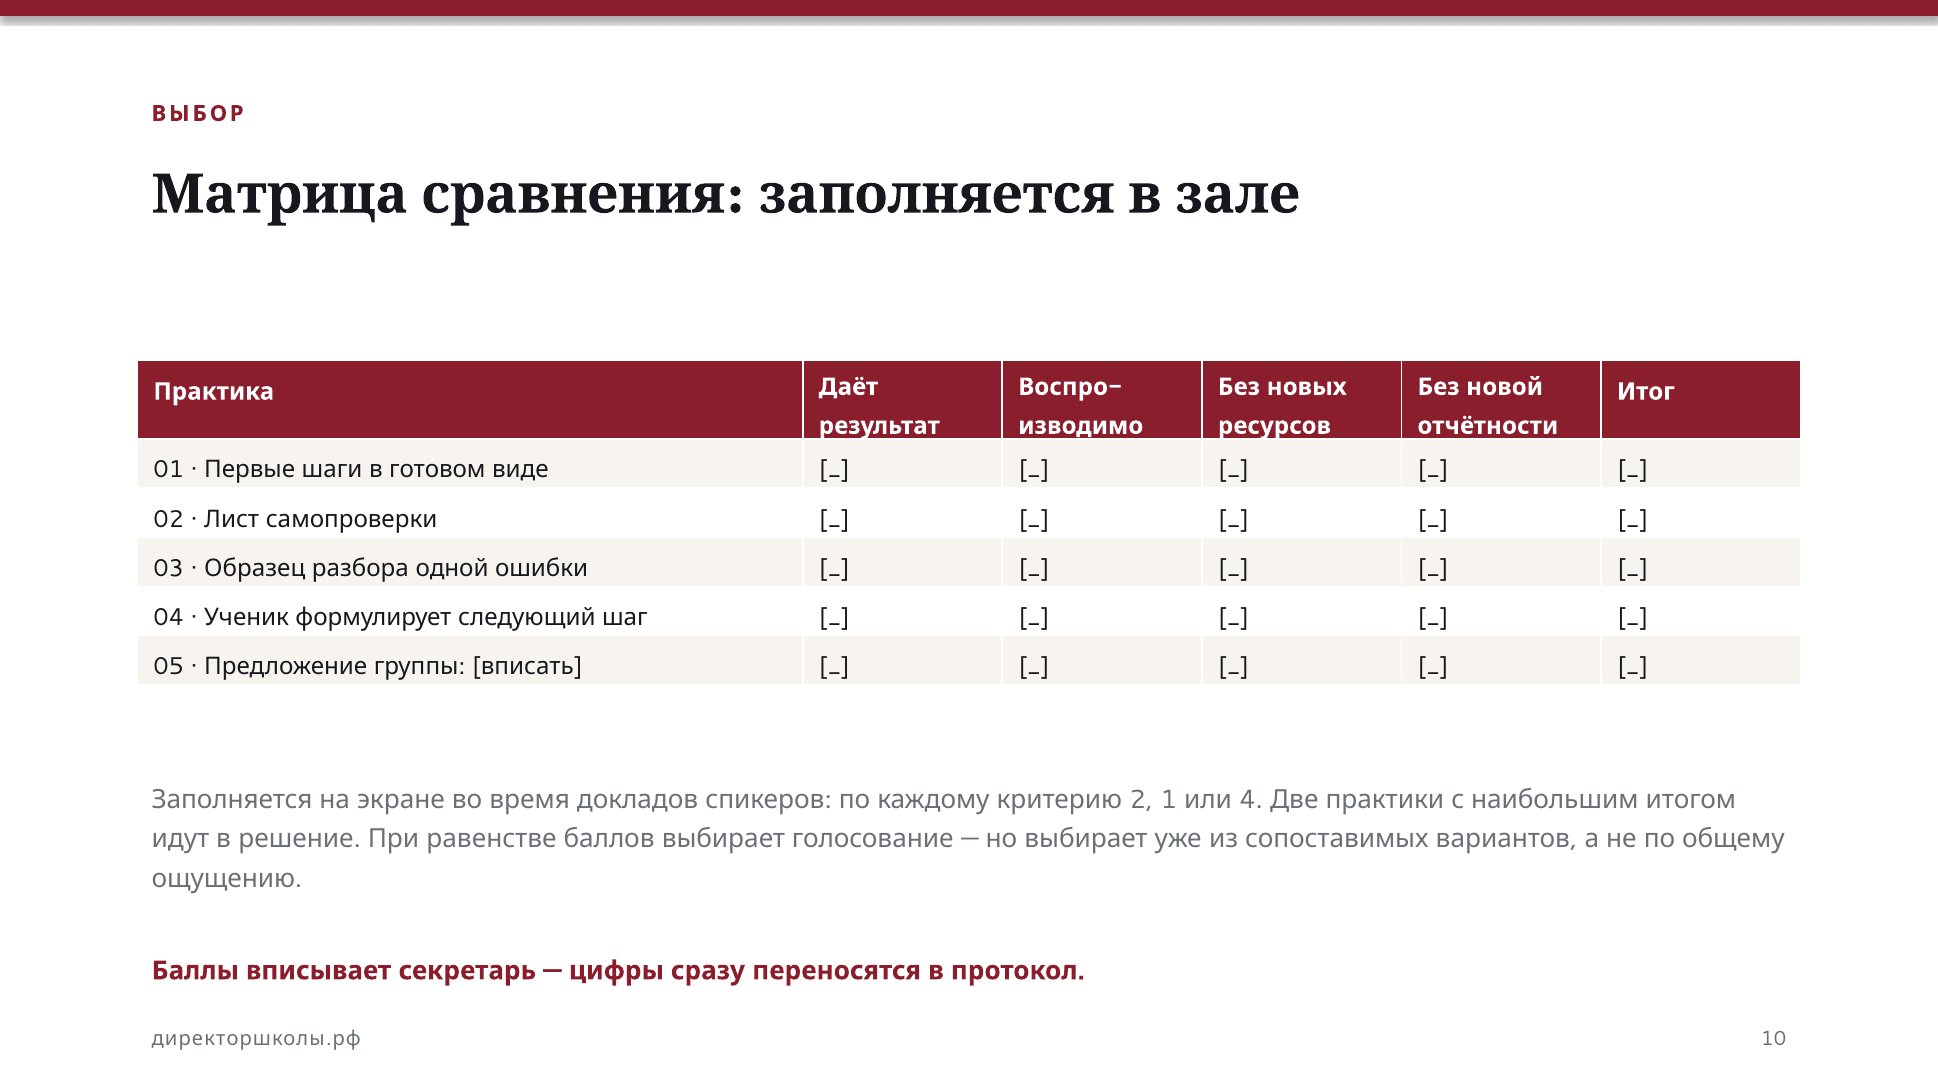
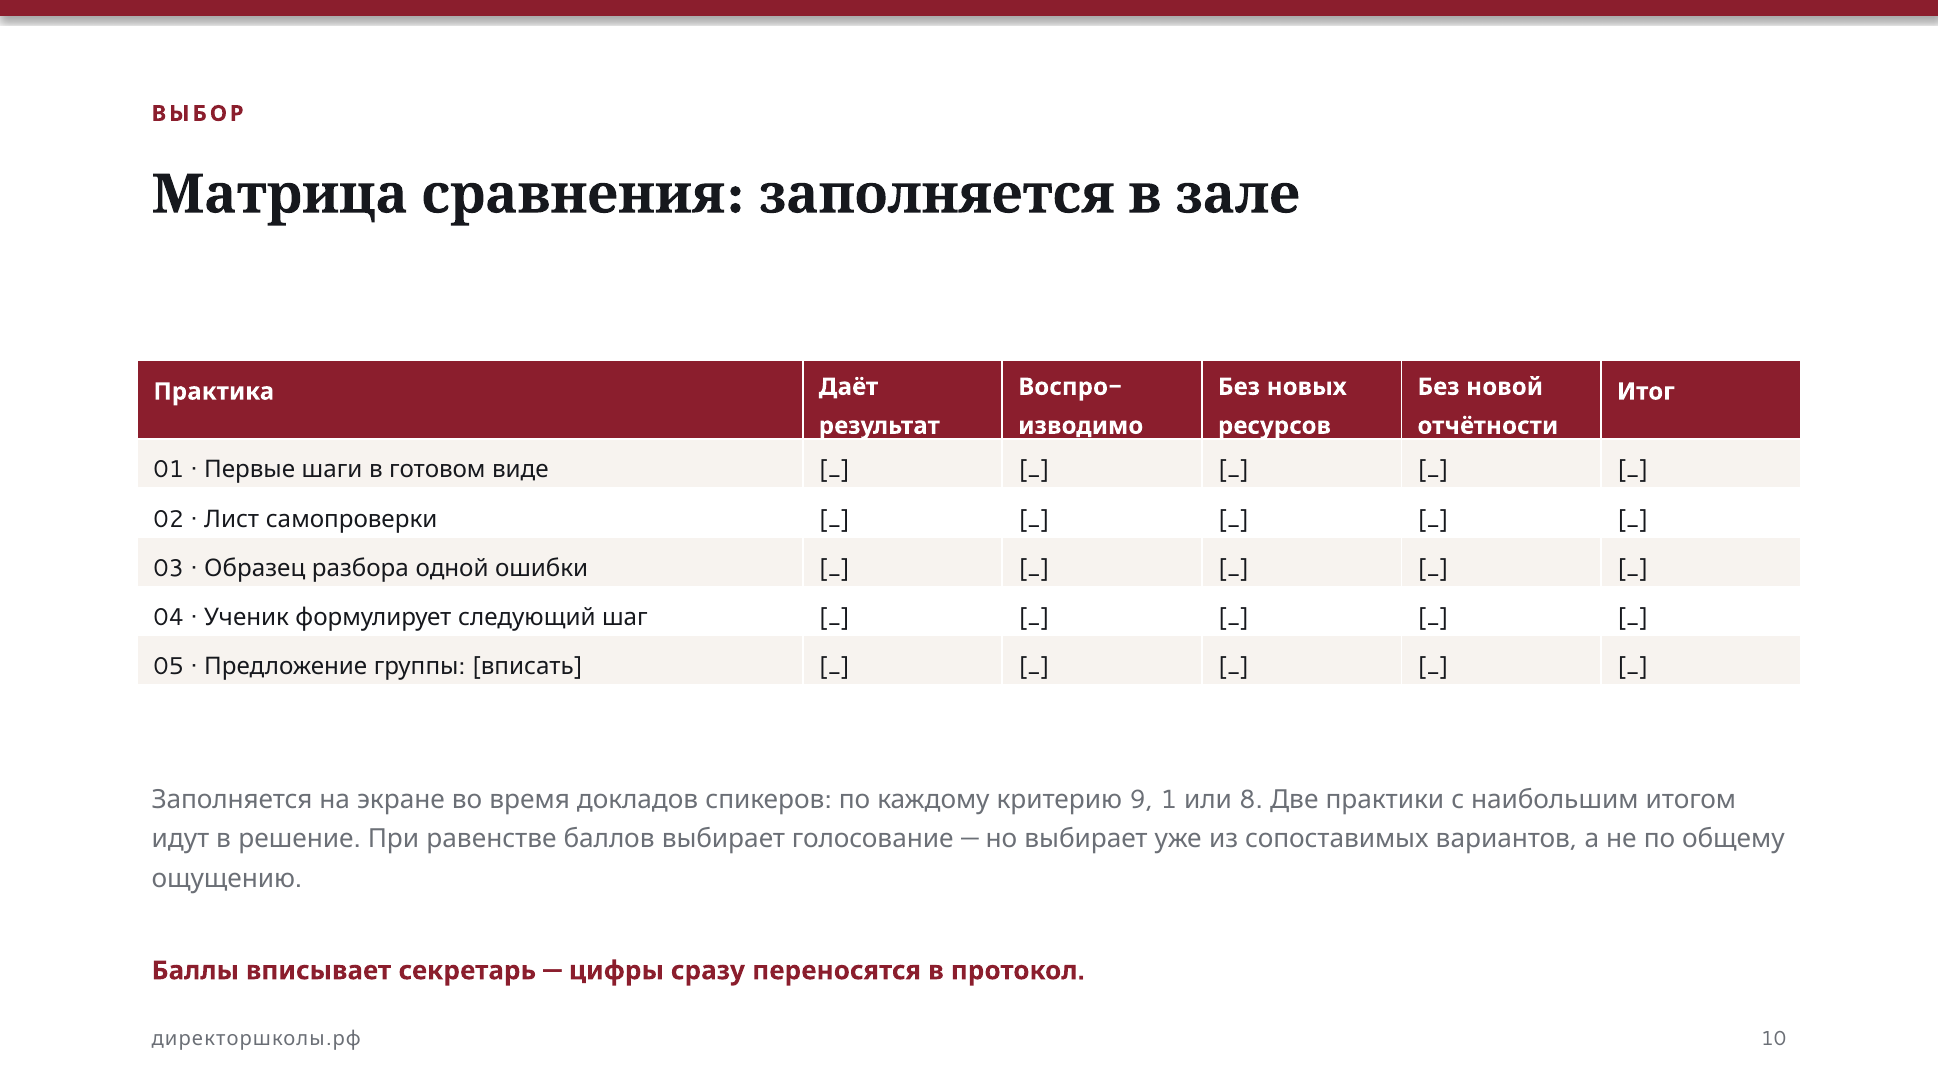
2: 2 -> 9
4: 4 -> 8
